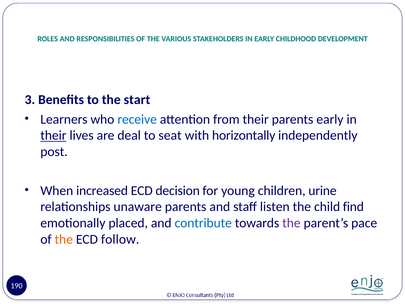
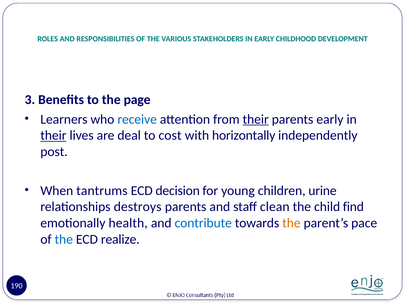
start: start -> page
their at (256, 119) underline: none -> present
seat: seat -> cost
increased: increased -> tantrums
unaware: unaware -> destroys
listen: listen -> clean
placed: placed -> health
the at (291, 223) colour: purple -> orange
the at (64, 239) colour: orange -> blue
follow: follow -> realize
